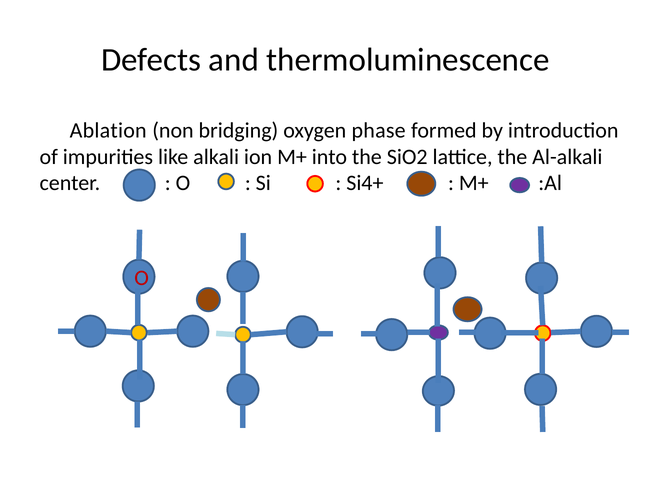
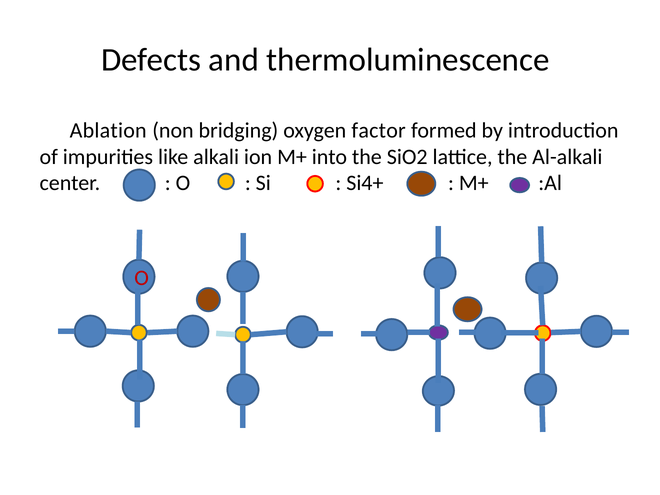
phase: phase -> factor
